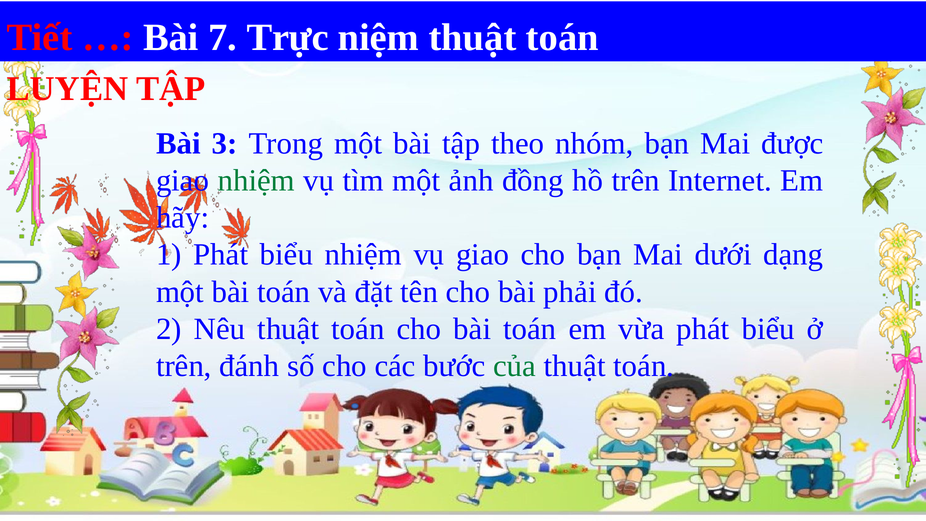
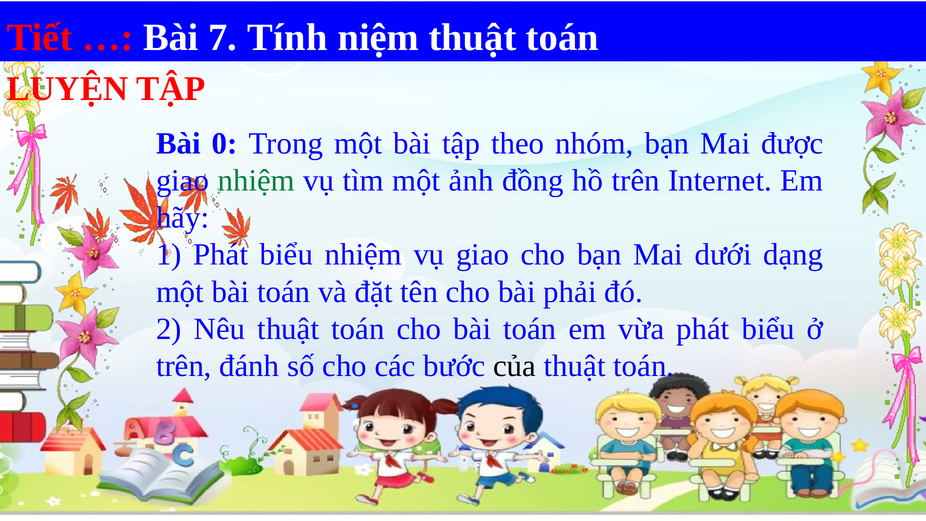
Trực: Trực -> Tính
3: 3 -> 0
của colour: green -> black
